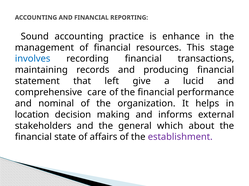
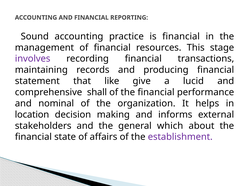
is enhance: enhance -> financial
involves colour: blue -> purple
left: left -> like
care: care -> shall
